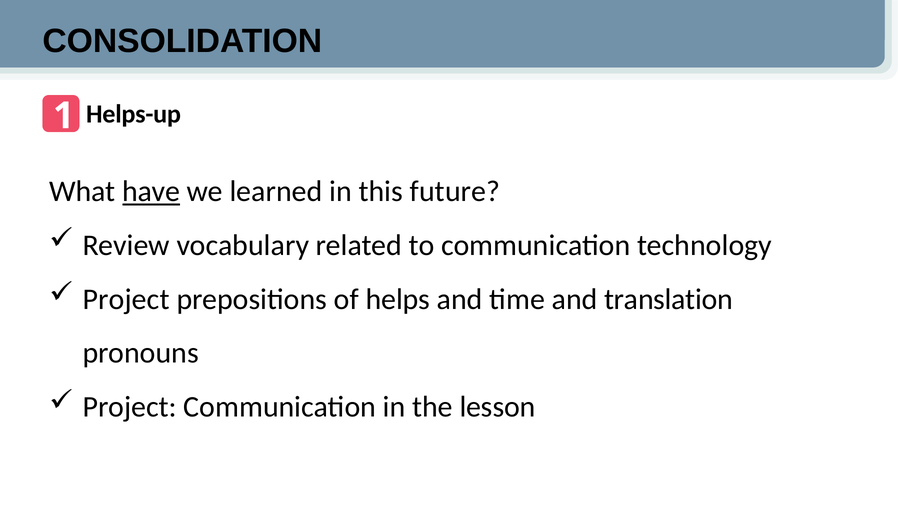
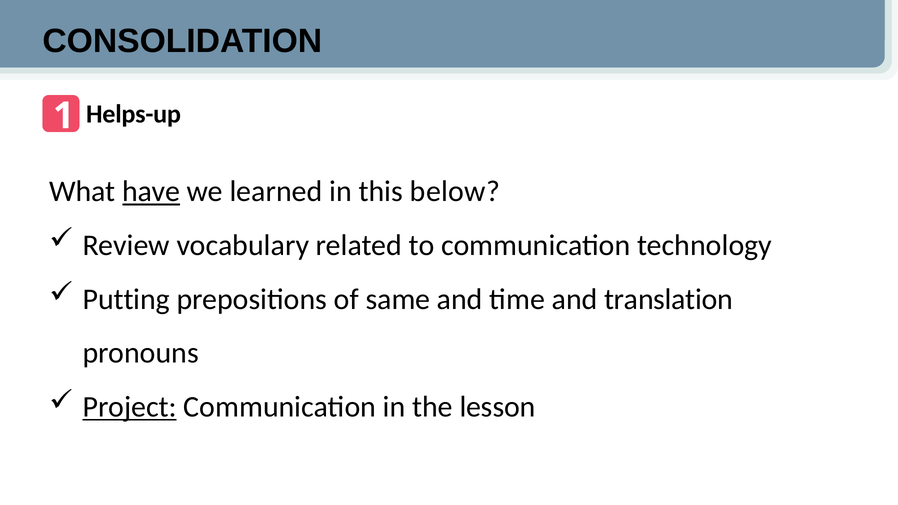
future: future -> below
Project at (126, 299): Project -> Putting
helps: helps -> same
Project at (130, 407) underline: none -> present
